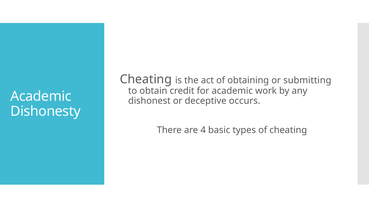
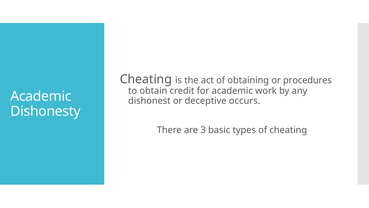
submitting: submitting -> procedures
4: 4 -> 3
